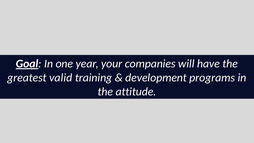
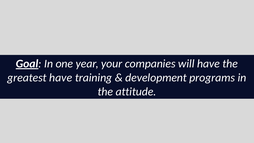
greatest valid: valid -> have
